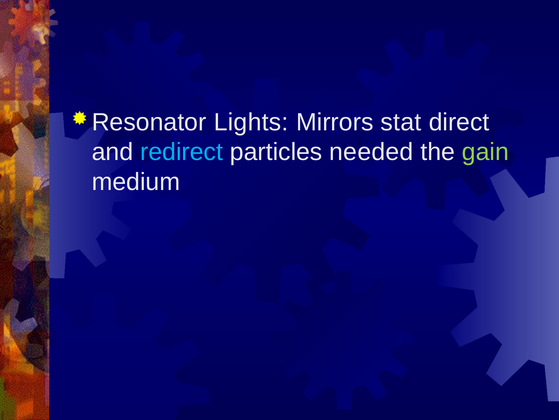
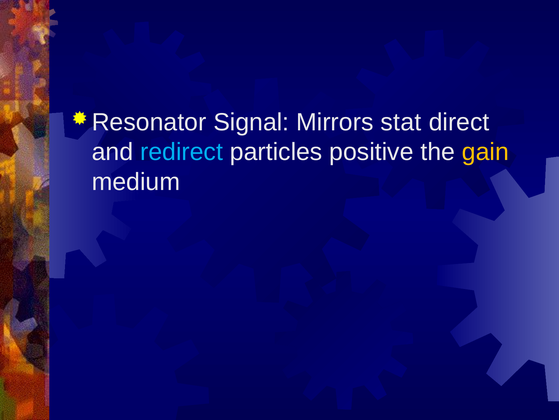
Lights: Lights -> Signal
needed: needed -> positive
gain colour: light green -> yellow
